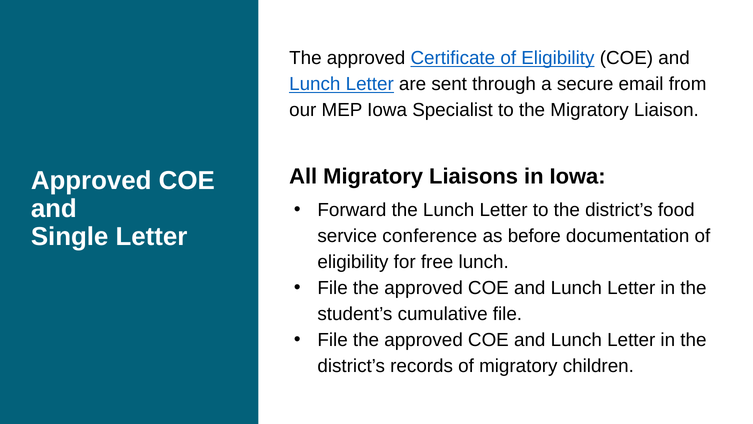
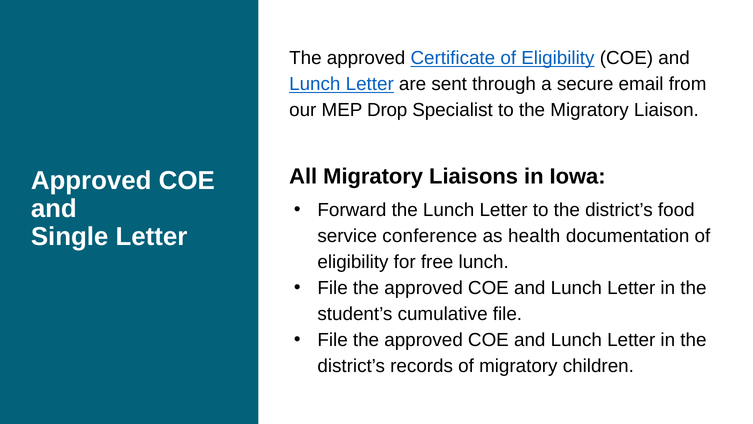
MEP Iowa: Iowa -> Drop
before: before -> health
